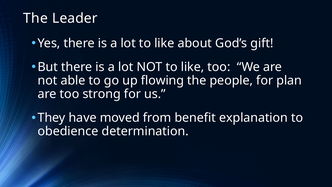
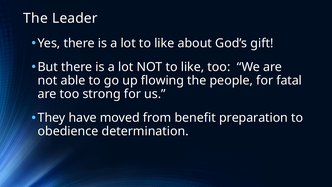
plan: plan -> fatal
explanation: explanation -> preparation
